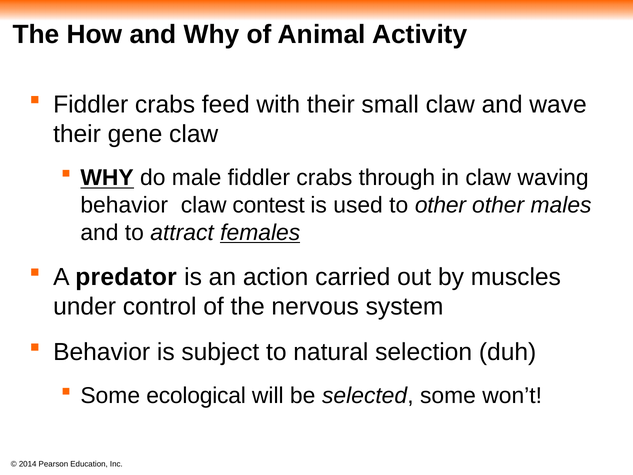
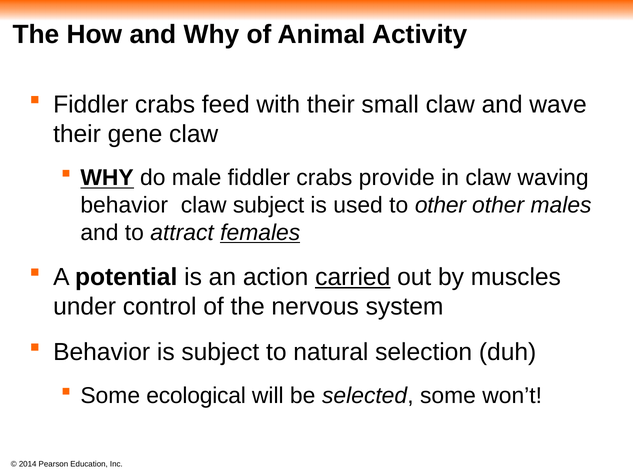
through: through -> provide
claw contest: contest -> subject
predator: predator -> potential
carried underline: none -> present
